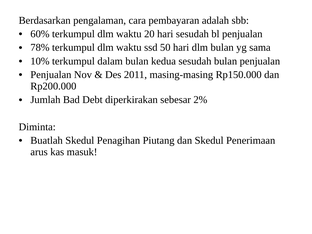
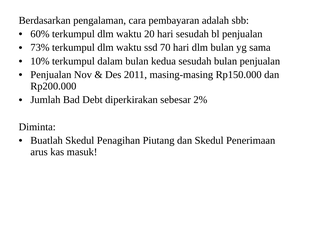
78%: 78% -> 73%
50: 50 -> 70
